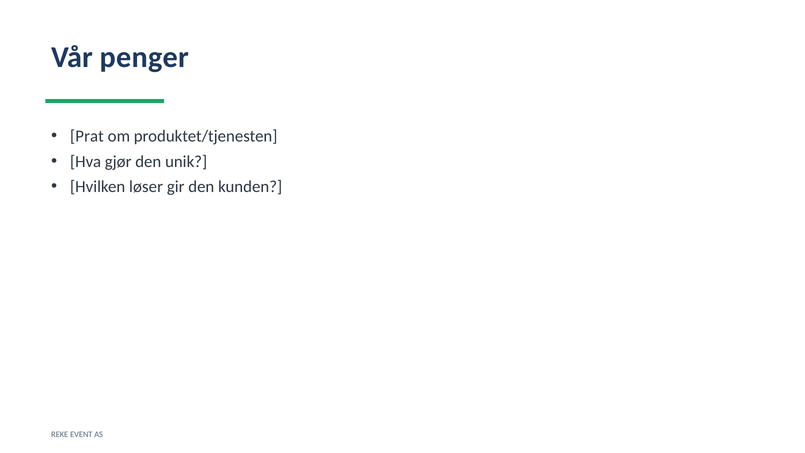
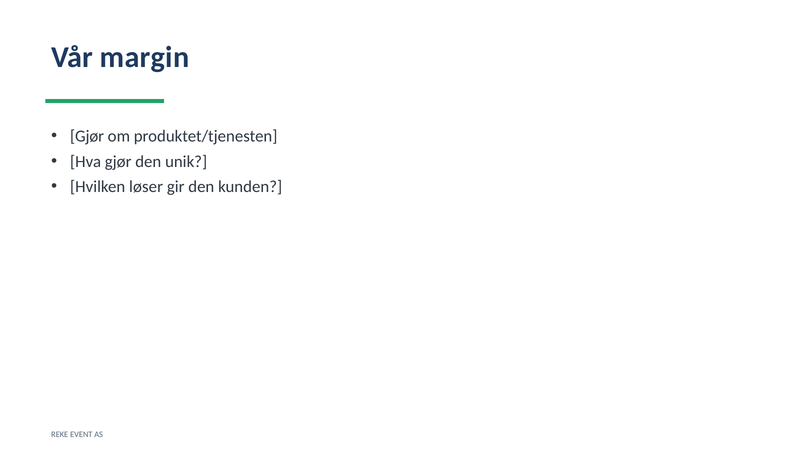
penger: penger -> margin
Prat at (87, 136): Prat -> Gjør
